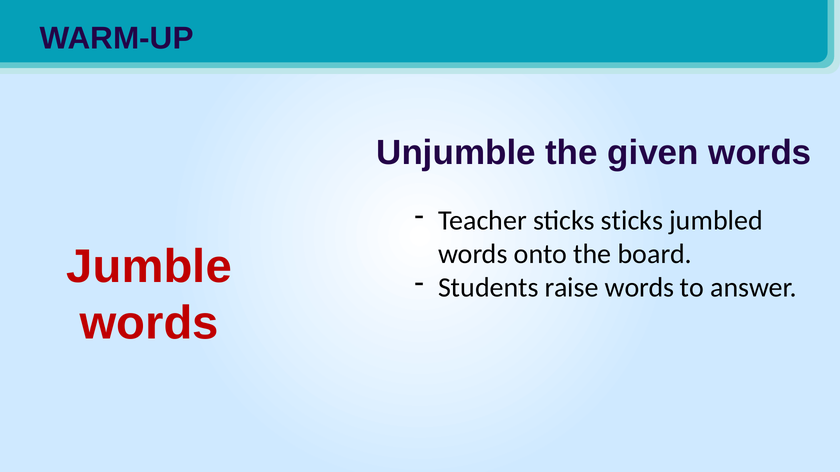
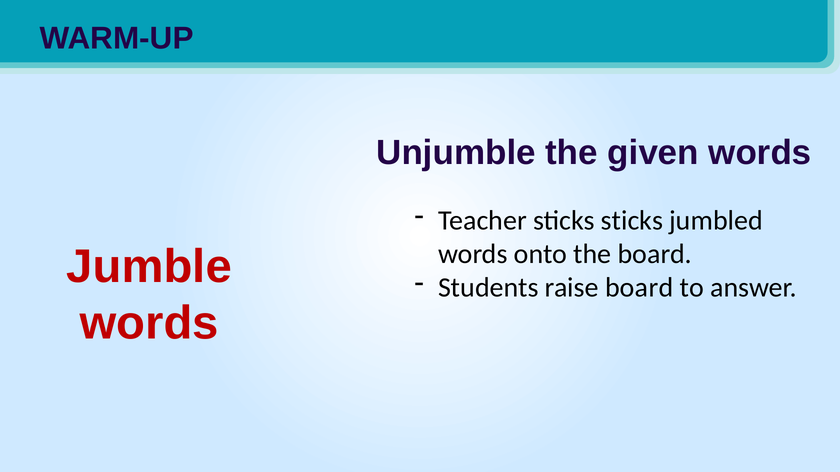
raise words: words -> board
